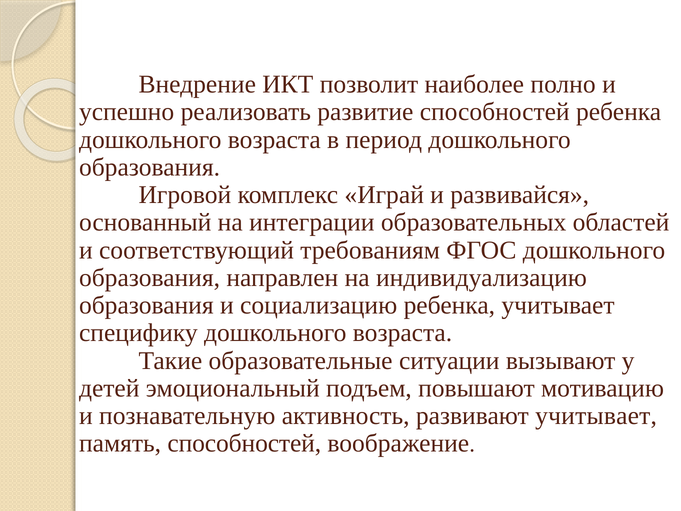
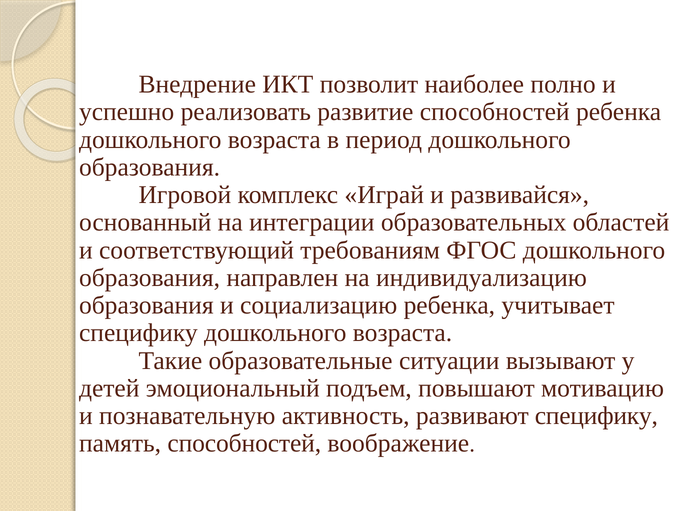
развивают учитывает: учитывает -> специфику
